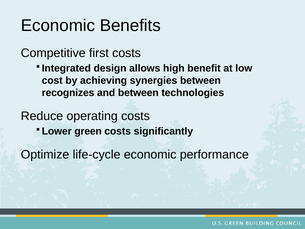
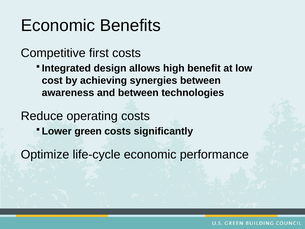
recognizes: recognizes -> awareness
